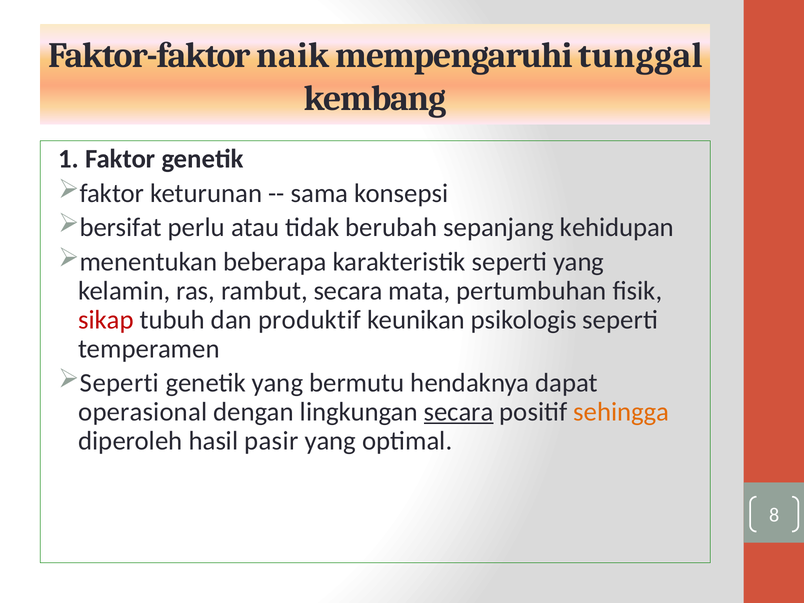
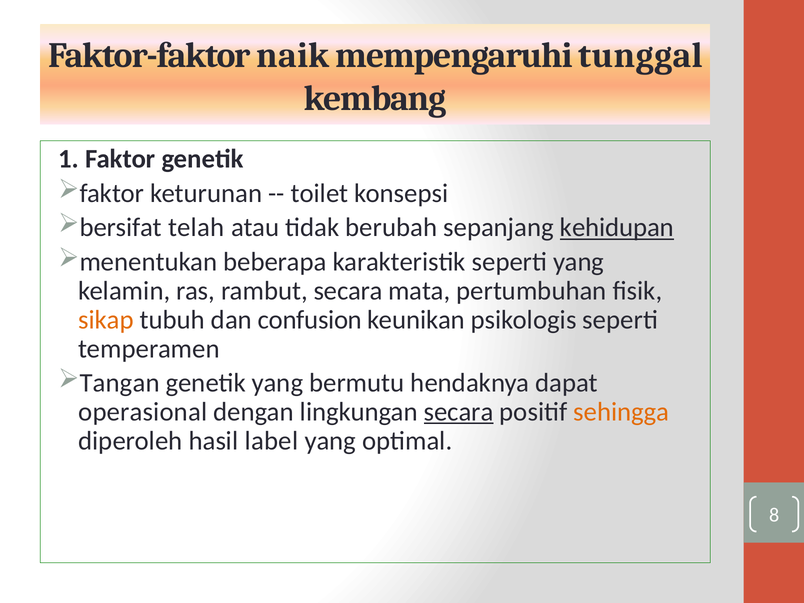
sama: sama -> toilet
perlu: perlu -> telah
kehidupan underline: none -> present
sikap colour: red -> orange
produktif: produktif -> confusion
Seperti at (120, 383): Seperti -> Tangan
pasir: pasir -> label
